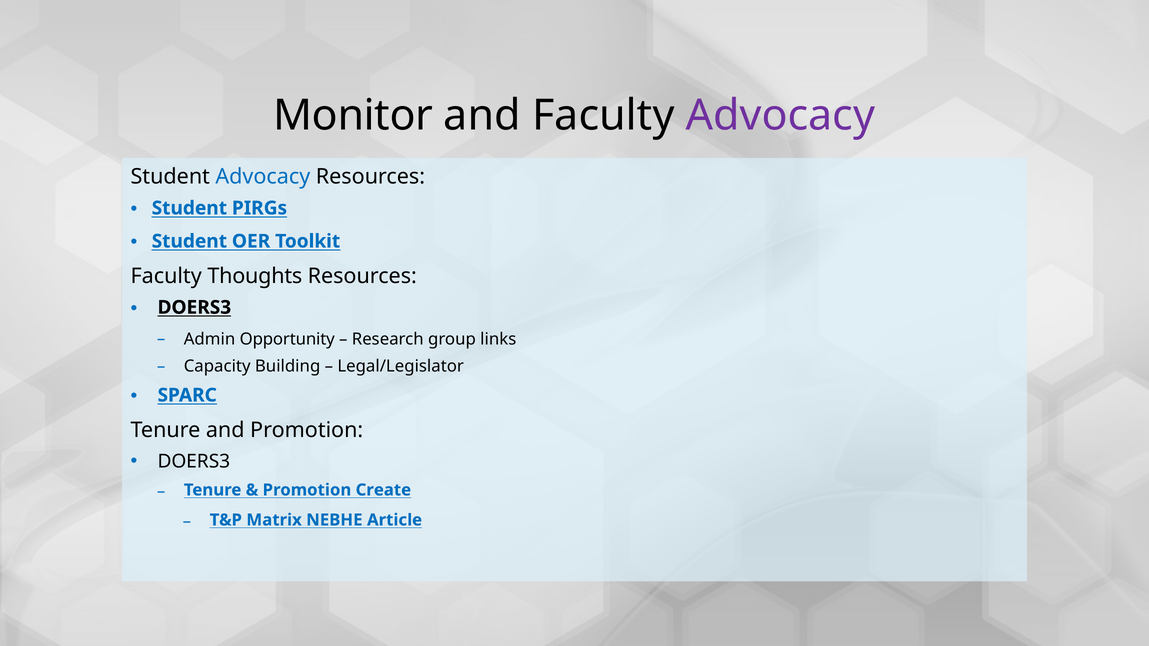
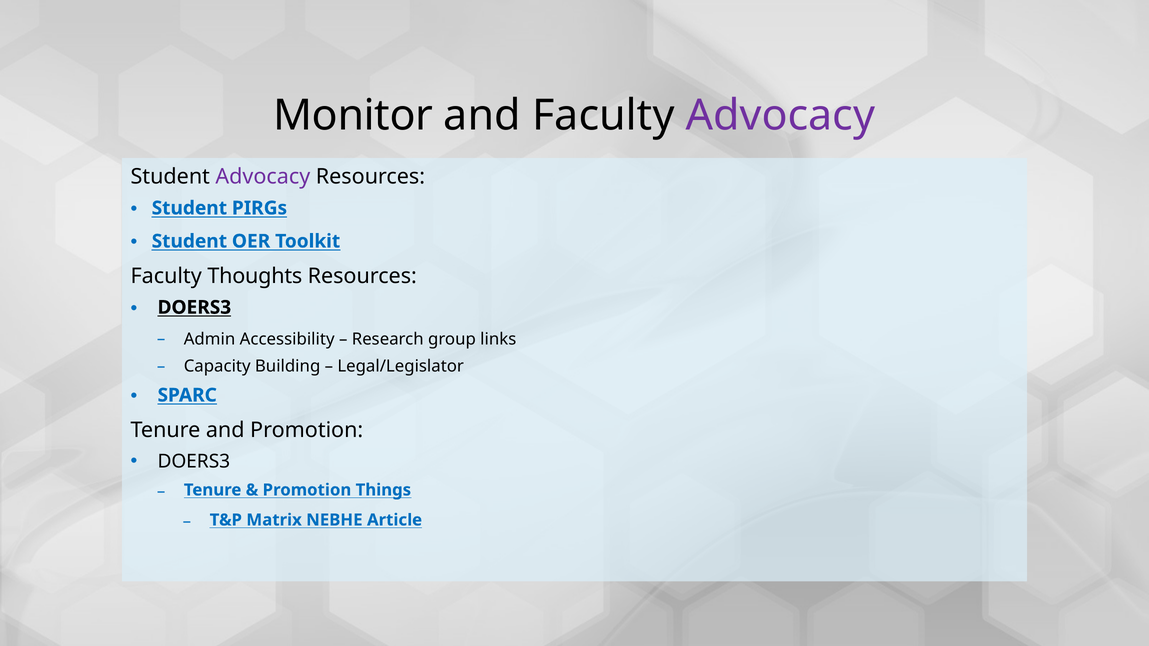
Advocacy at (263, 177) colour: blue -> purple
Opportunity: Opportunity -> Accessibility
Create: Create -> Things
